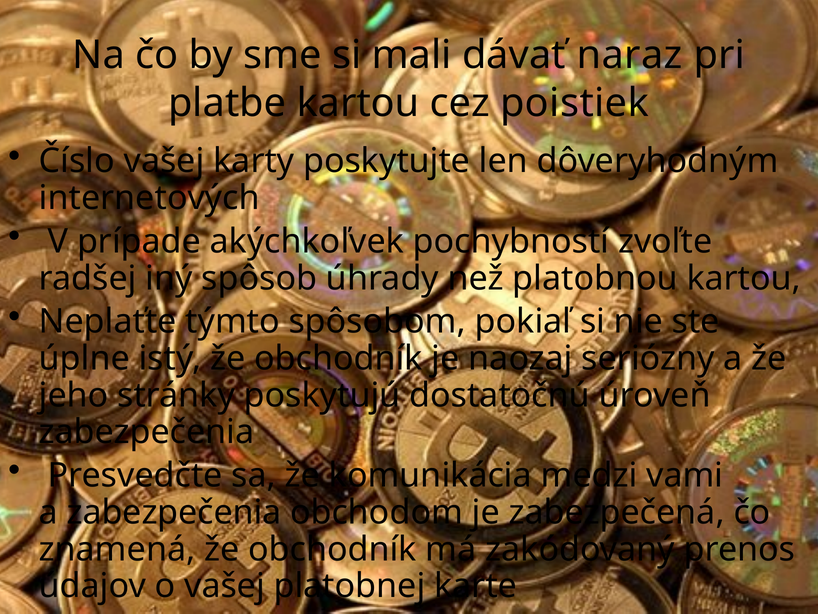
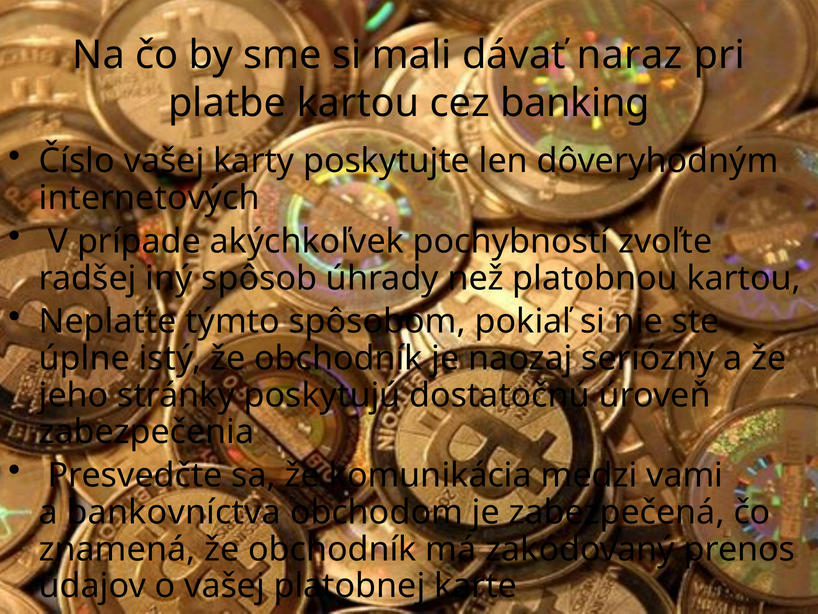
poistiek: poistiek -> banking
a zabezpečenia: zabezpečenia -> bankovníctva
